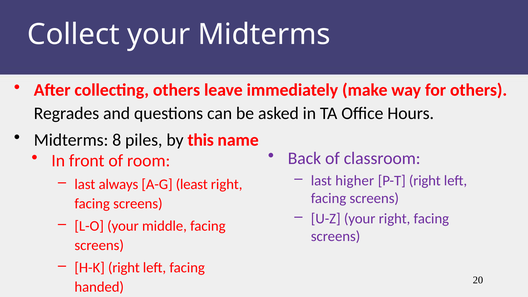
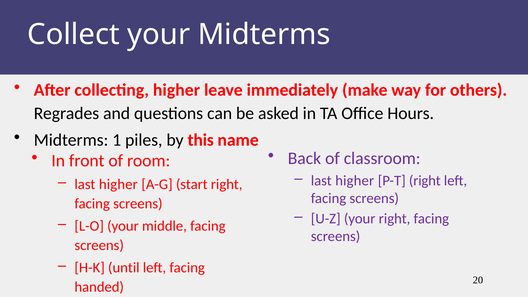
collecting others: others -> higher
8: 8 -> 1
always at (118, 184): always -> higher
least: least -> start
H-K right: right -> until
